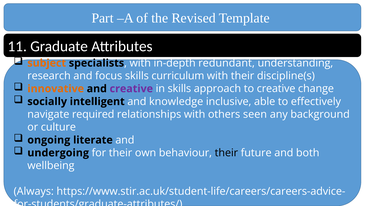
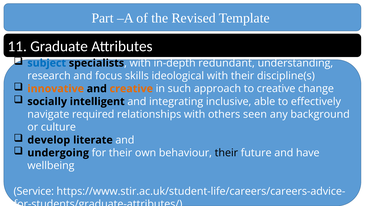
subject colour: orange -> blue
curriculum: curriculum -> ideological
creative at (131, 89) colour: purple -> orange
in skills: skills -> such
knowledge: knowledge -> integrating
ongoing: ongoing -> develop
both: both -> have
Always: Always -> Service
